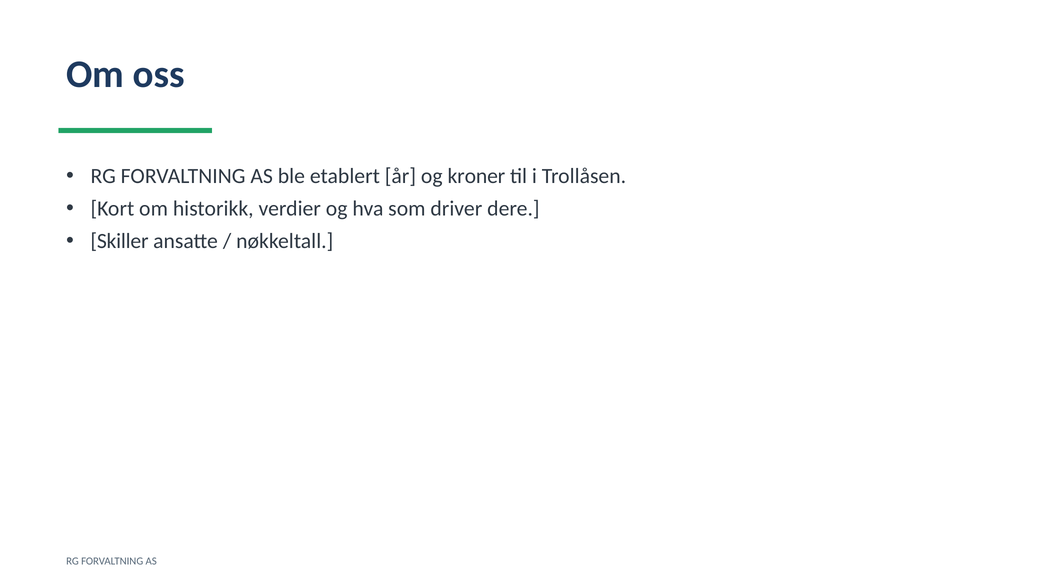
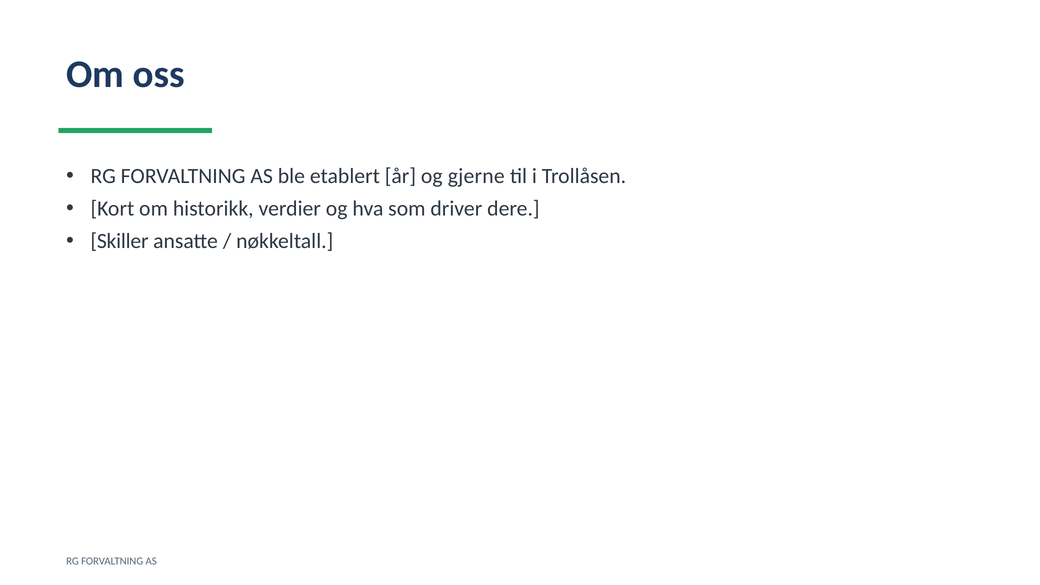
kroner: kroner -> gjerne
